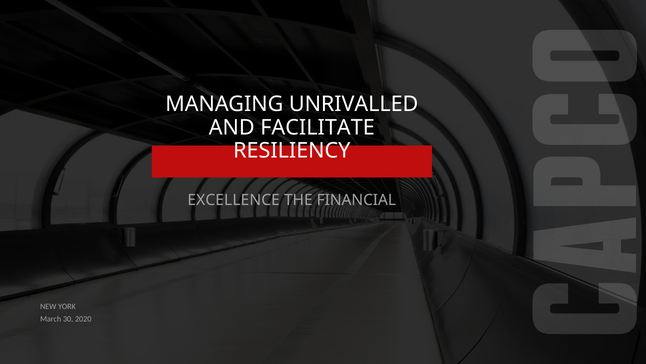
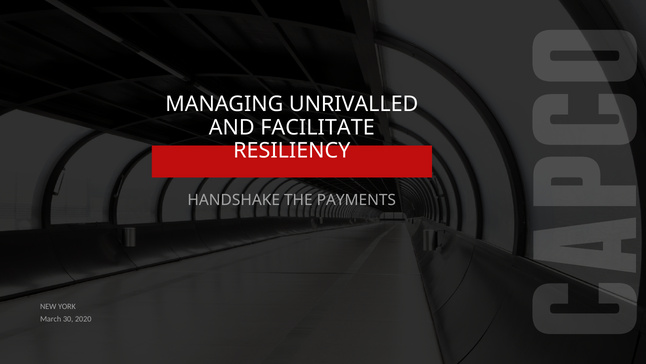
EXCELLENCE: EXCELLENCE -> HANDSHAKE
FINANCIAL: FINANCIAL -> PAYMENTS
